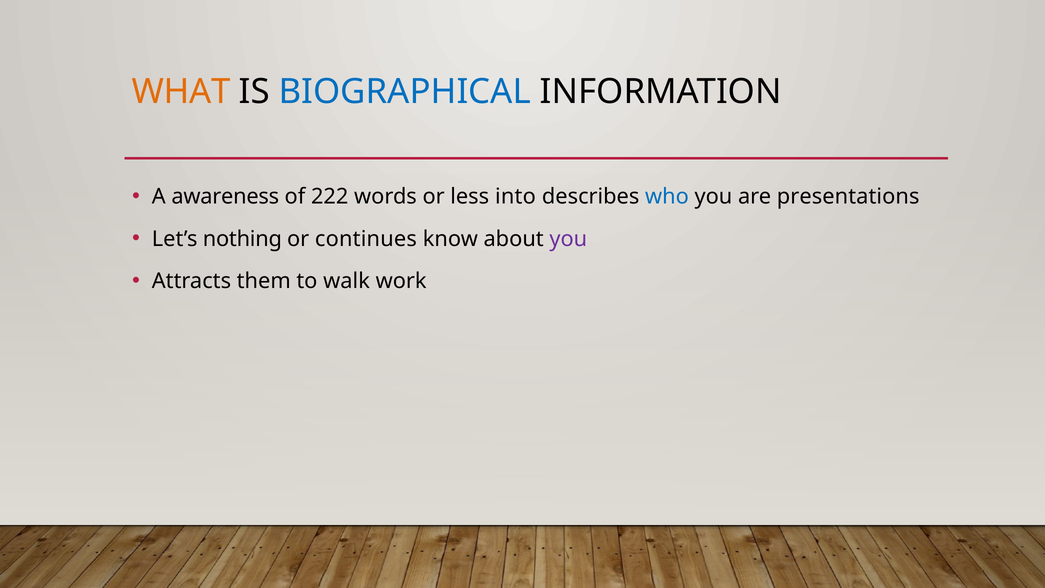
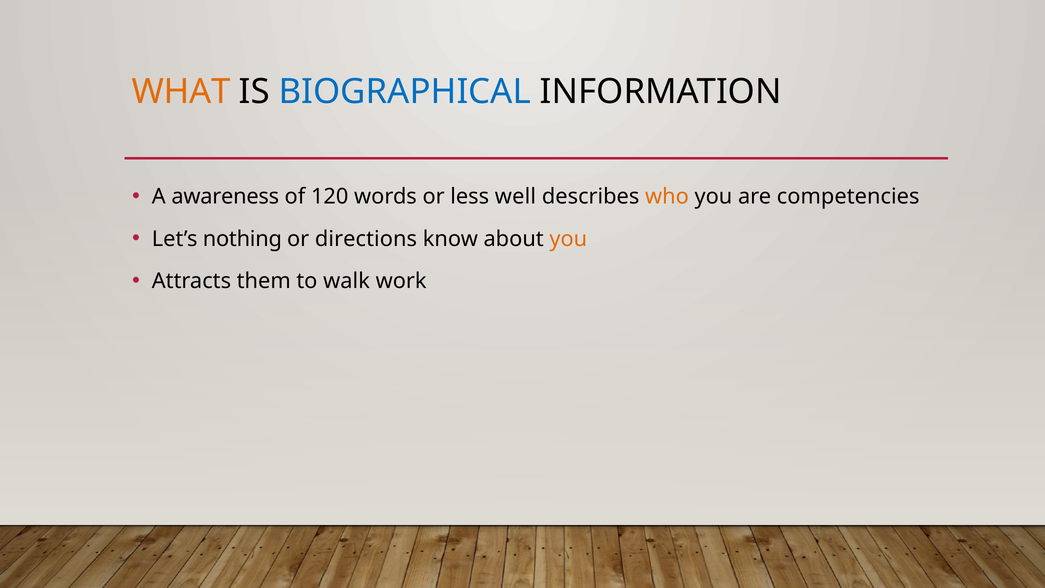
222: 222 -> 120
into: into -> well
who colour: blue -> orange
presentations: presentations -> competencies
continues: continues -> directions
you at (568, 239) colour: purple -> orange
